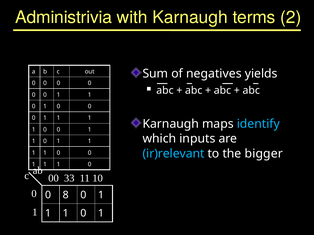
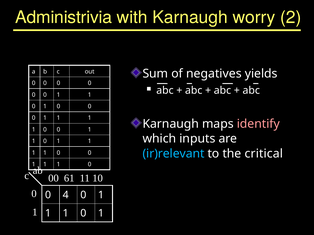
terms: terms -> worry
identify colour: light blue -> pink
bigger: bigger -> critical
33: 33 -> 61
8: 8 -> 4
